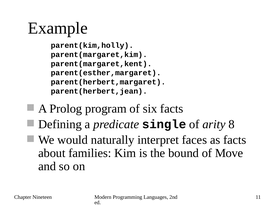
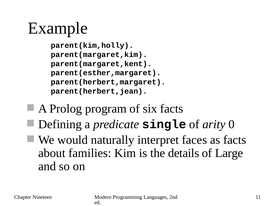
8: 8 -> 0
bound: bound -> details
Move: Move -> Large
